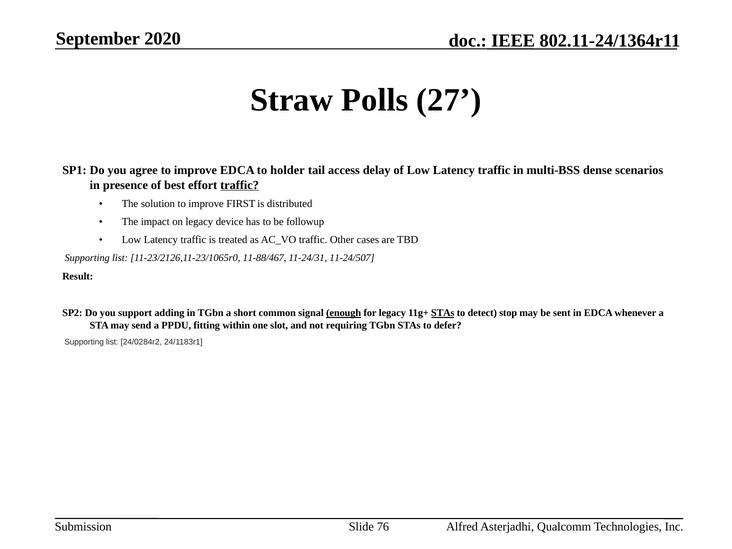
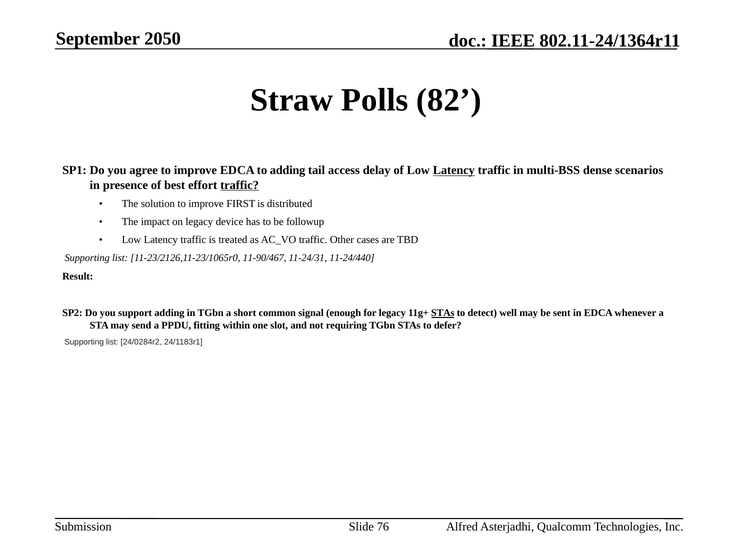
2020: 2020 -> 2050
27: 27 -> 82
to holder: holder -> adding
Latency at (454, 170) underline: none -> present
11-88/467: 11-88/467 -> 11-90/467
11-24/507: 11-24/507 -> 11-24/440
enough underline: present -> none
stop: stop -> well
